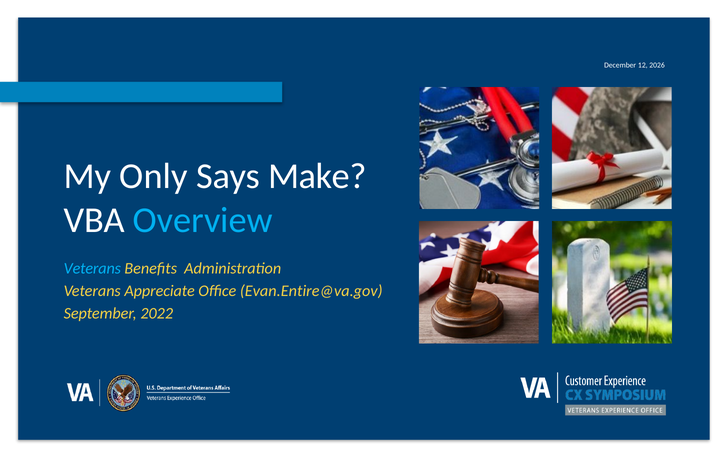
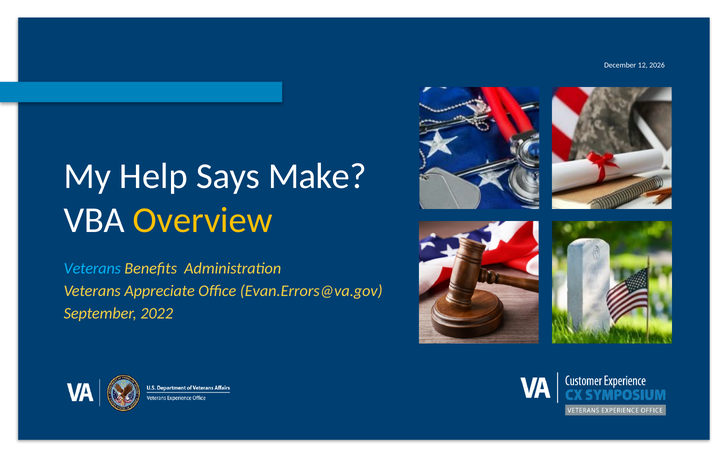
Only: Only -> Help
Overview colour: light blue -> yellow
Evan.Entire@va.gov: Evan.Entire@va.gov -> Evan.Errors@va.gov
